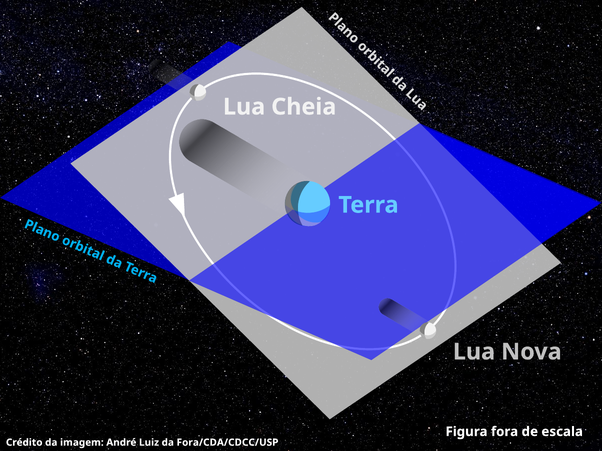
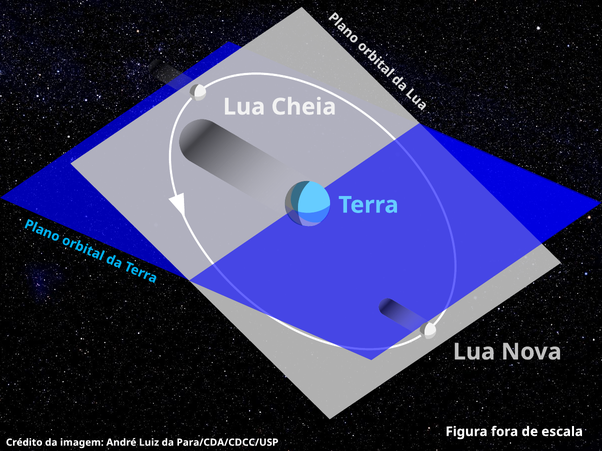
Fora/CDA/CDCC/USP: Fora/CDA/CDCC/USP -> Para/CDA/CDCC/USP
